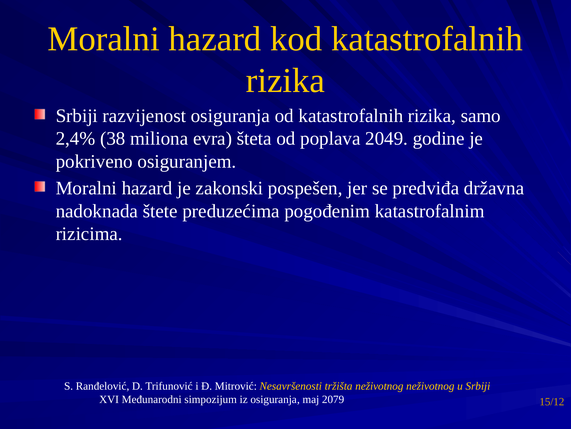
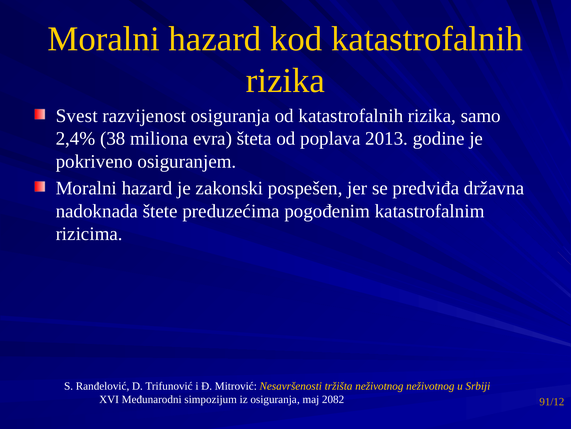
Srbiji at (77, 116): Srbiji -> Svest
2049: 2049 -> 2013
2079: 2079 -> 2082
15/12: 15/12 -> 91/12
